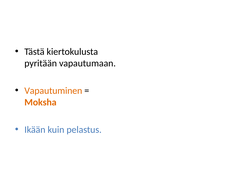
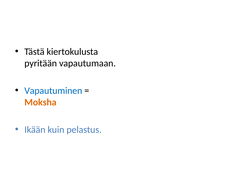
Vapautuminen colour: orange -> blue
